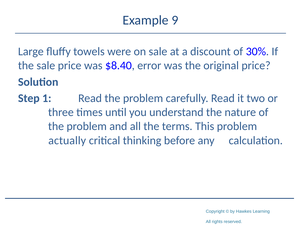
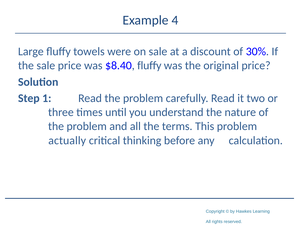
9: 9 -> 4
$8.40 error: error -> fluffy
